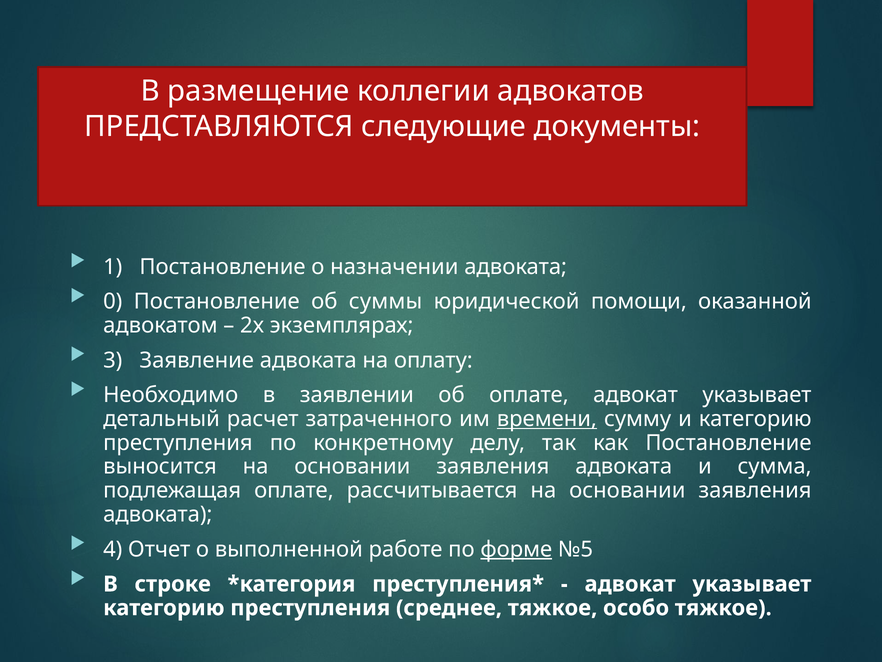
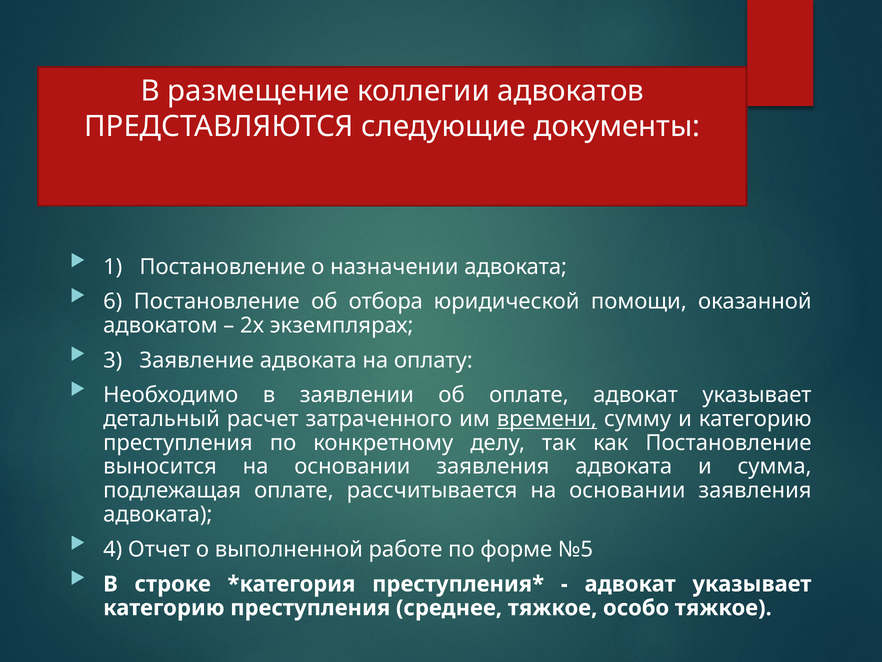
0: 0 -> 6
суммы: суммы -> отбора
форме underline: present -> none
